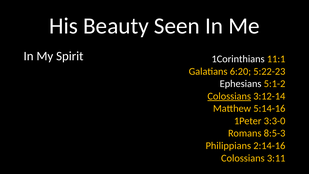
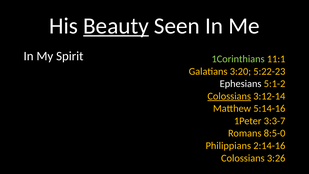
Beauty underline: none -> present
1Corinthians colour: white -> light green
6:20: 6:20 -> 3:20
3:3-0: 3:3-0 -> 3:3-7
8:5-3: 8:5-3 -> 8:5-0
3:11: 3:11 -> 3:26
